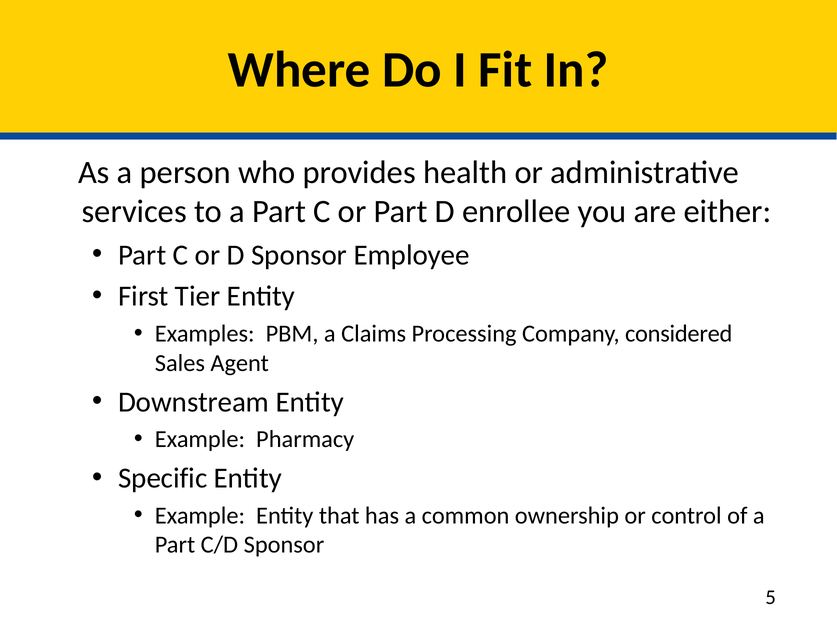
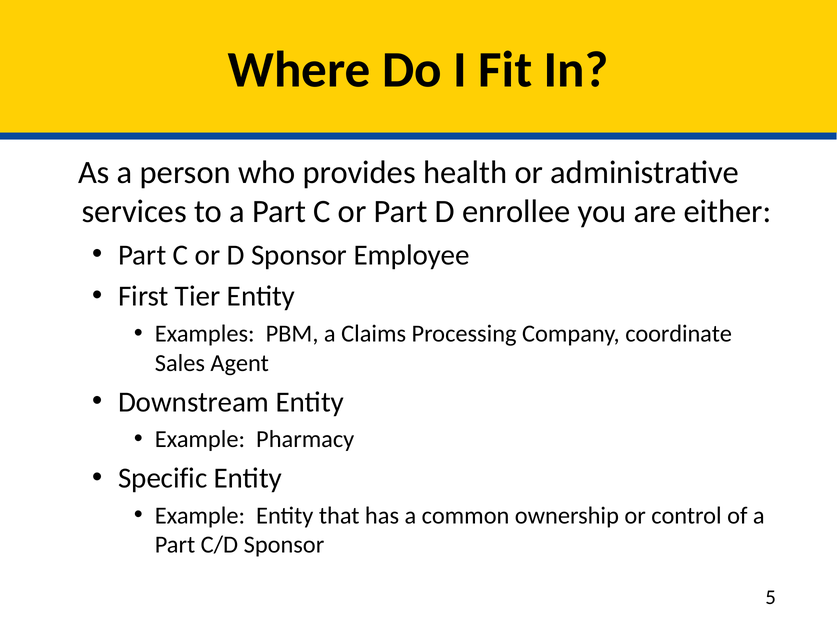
considered: considered -> coordinate
